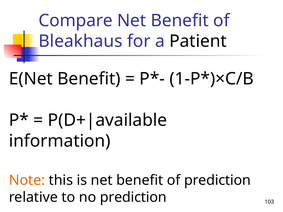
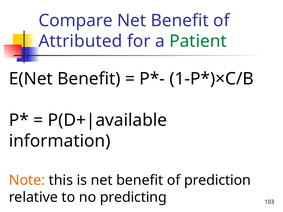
Bleakhaus: Bleakhaus -> Attributed
Patient colour: black -> green
no prediction: prediction -> predicting
